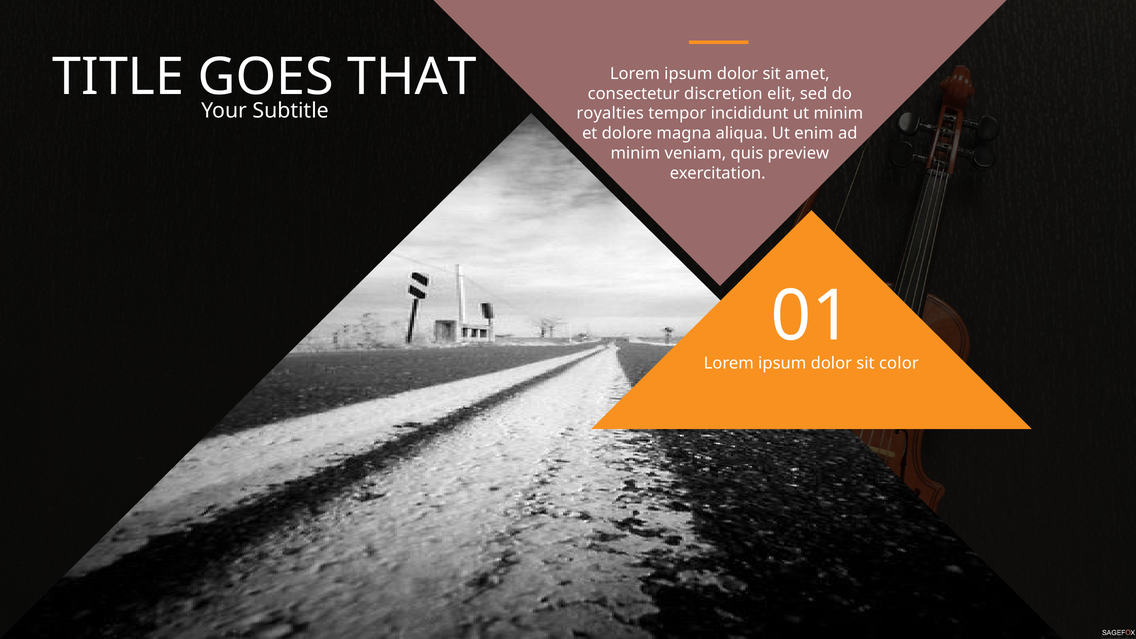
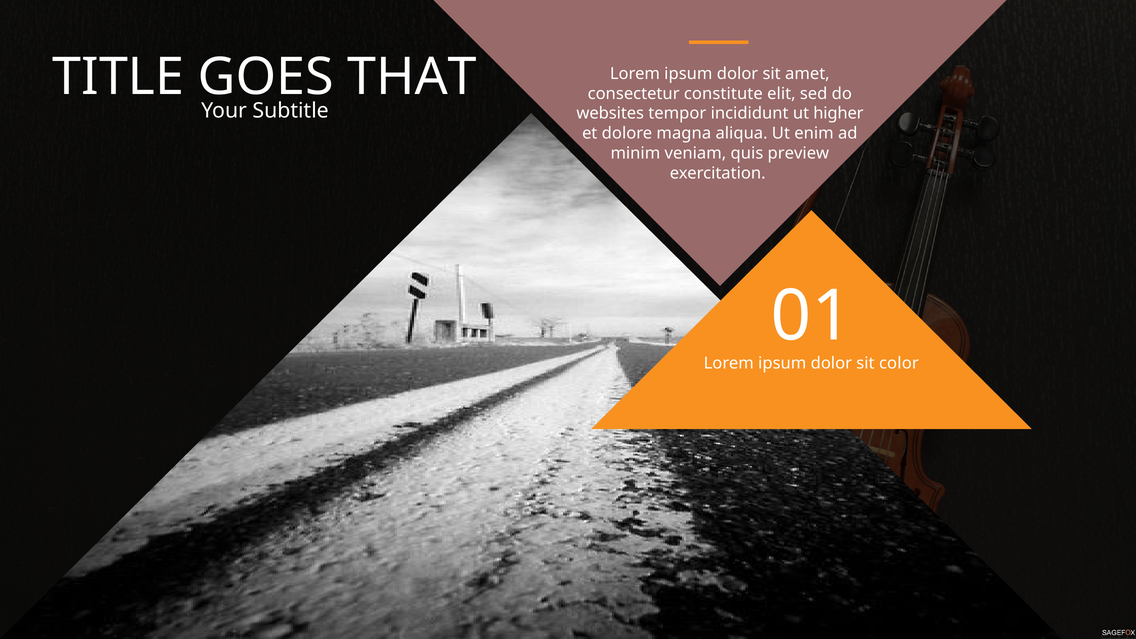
discretion: discretion -> constitute
royalties: royalties -> websites
ut minim: minim -> higher
